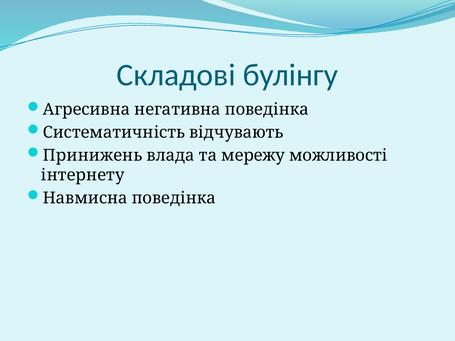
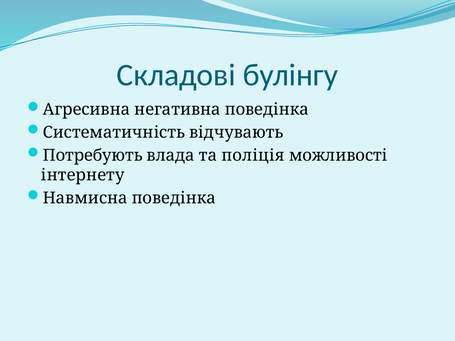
Принижень: Принижень -> Потребують
мережу: мережу -> поліція
